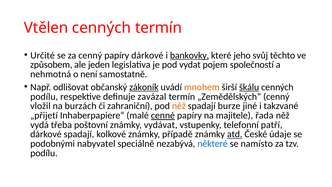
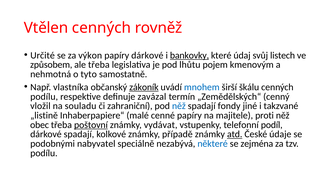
cenných termín: termín -> rovněž
za cenný: cenný -> výkon
jeho: jeho -> údaj
těchto: těchto -> listech
ale jeden: jeden -> třeba
vydat: vydat -> lhůtu
společností: společností -> kmenovým
není: není -> tyto
odlišovat: odlišovat -> vlastníka
mnohem colour: orange -> blue
škálu underline: present -> none
burzách: burzách -> souladu
něž at (179, 106) colour: orange -> blue
burze: burze -> fondy
„přijetí: „přijetí -> „listině
cenné underline: present -> none
řada: řada -> proti
vydá: vydá -> obec
poštovní underline: none -> present
patří: patří -> podíl
namísto: namísto -> zejména
